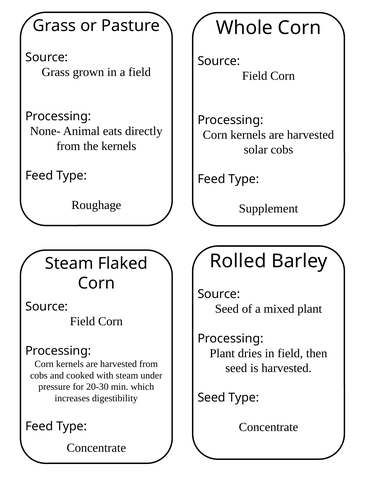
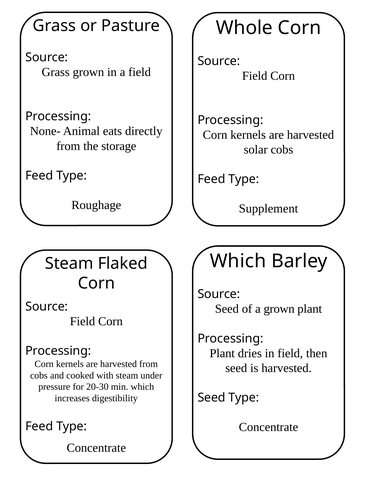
the kernels: kernels -> storage
Rolled at (238, 261): Rolled -> Which
a mixed: mixed -> grown
